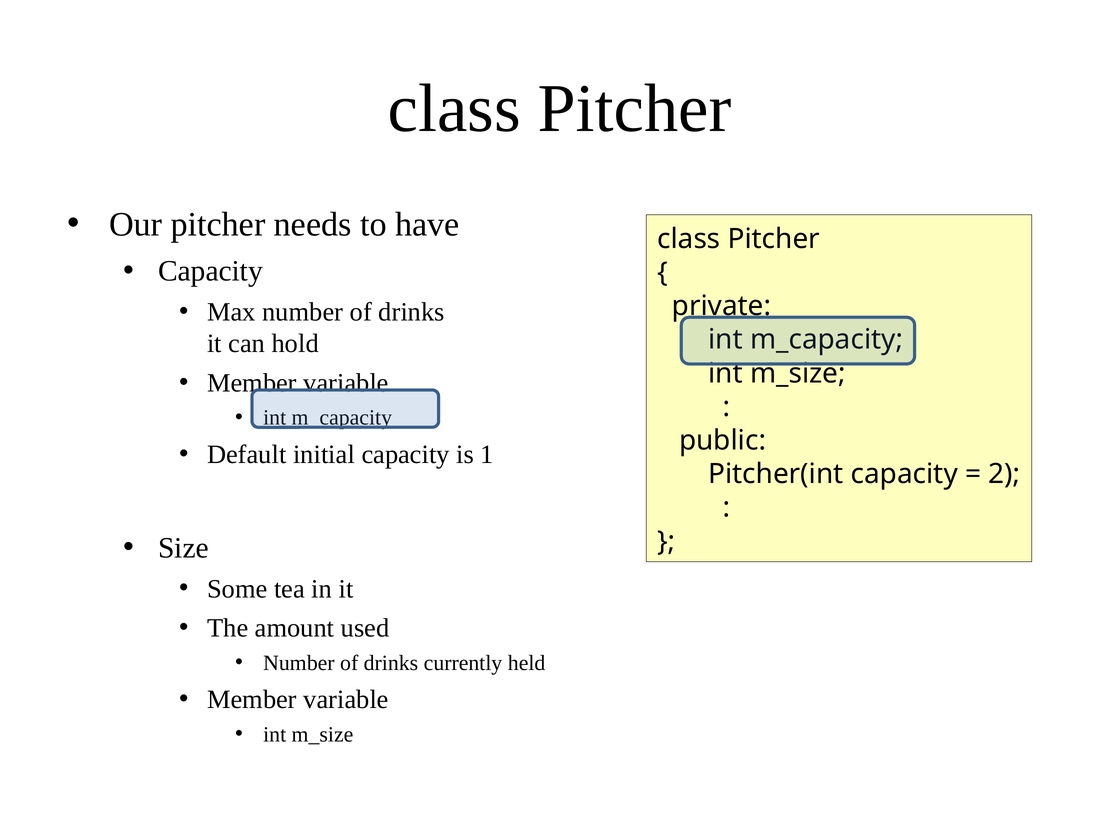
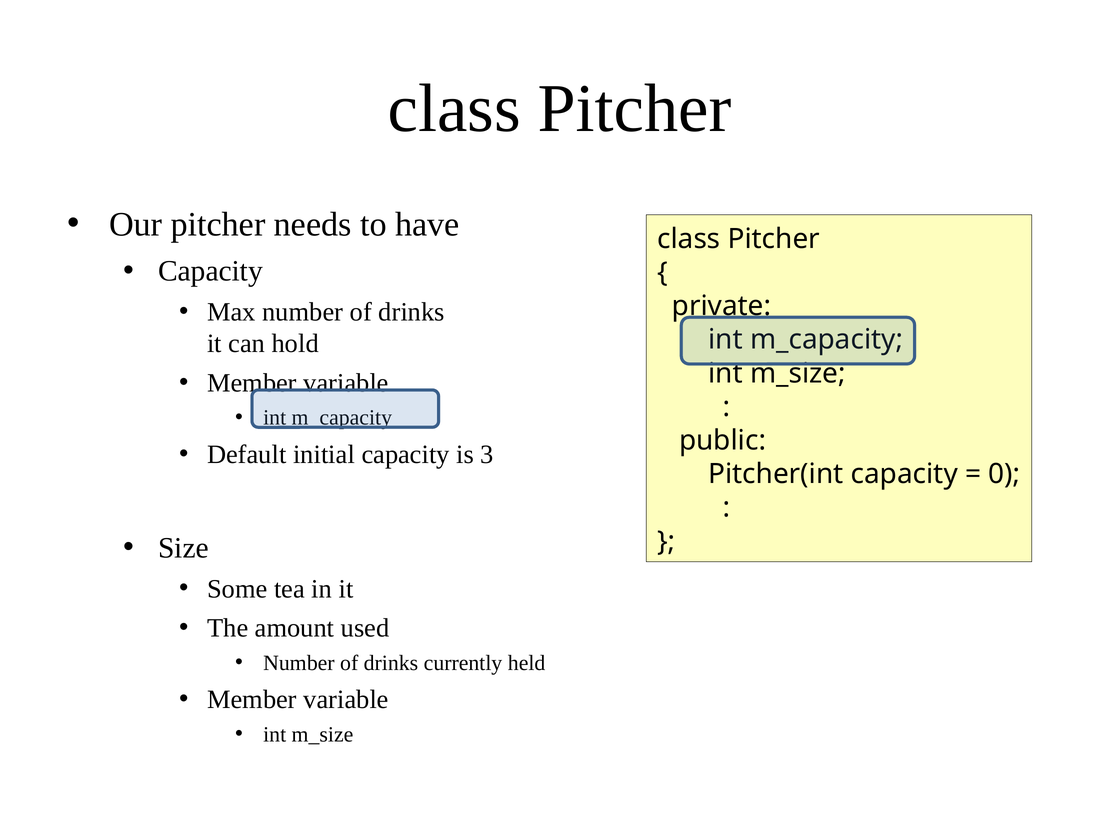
1: 1 -> 3
2: 2 -> 0
